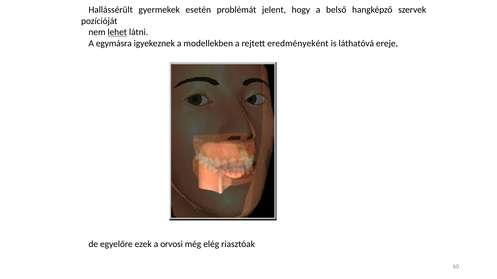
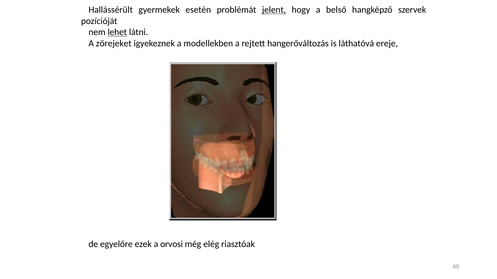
jelent underline: none -> present
egymásra: egymásra -> zörejeket
eredményeként: eredményeként -> hangerőváltozás
